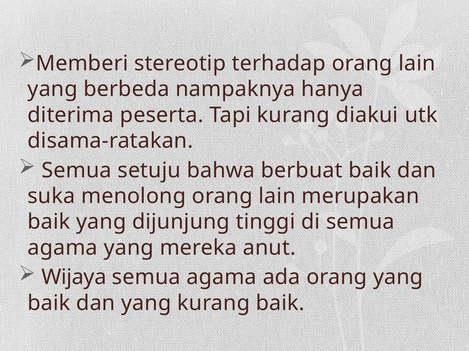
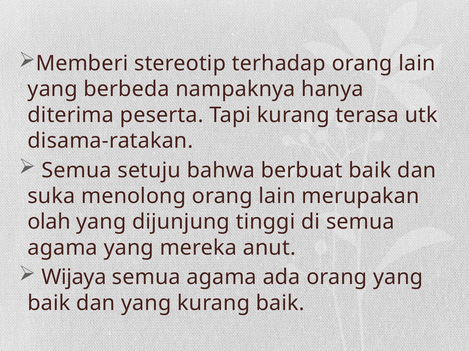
diakui: diakui -> terasa
baik at (49, 222): baik -> olah
